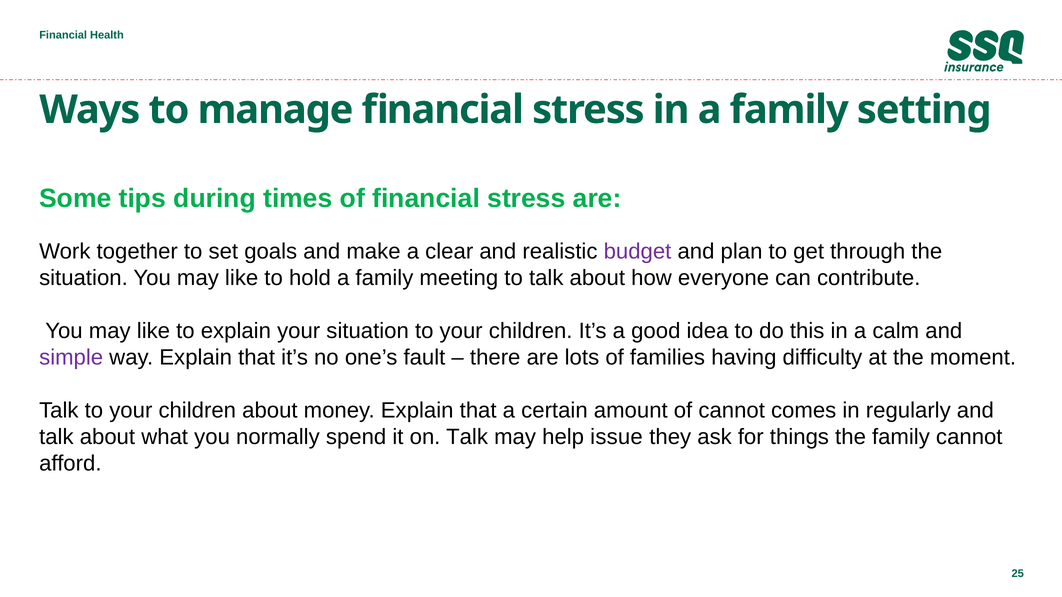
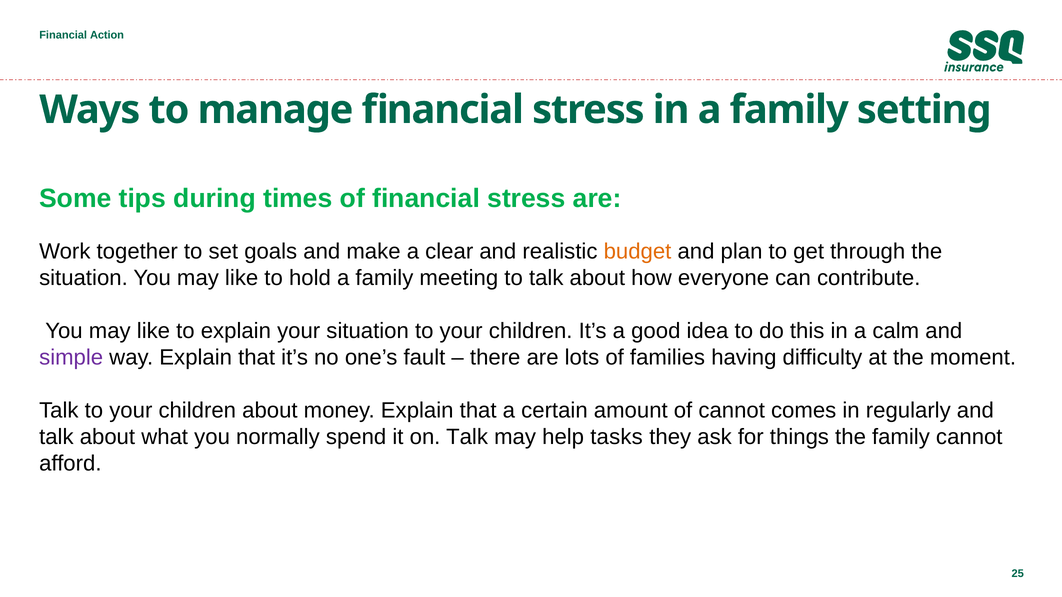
Health: Health -> Action
budget colour: purple -> orange
issue: issue -> tasks
